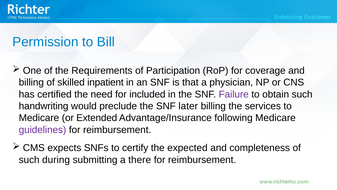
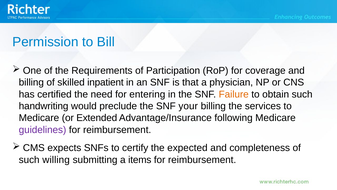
included: included -> entering
Failure colour: purple -> orange
later: later -> your
during: during -> willing
there: there -> items
